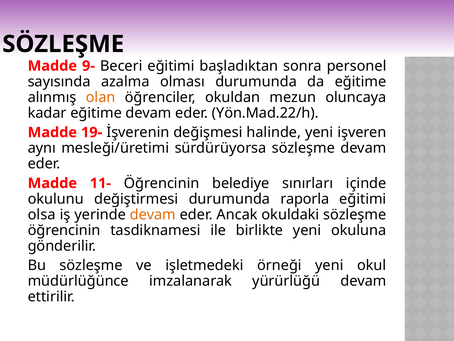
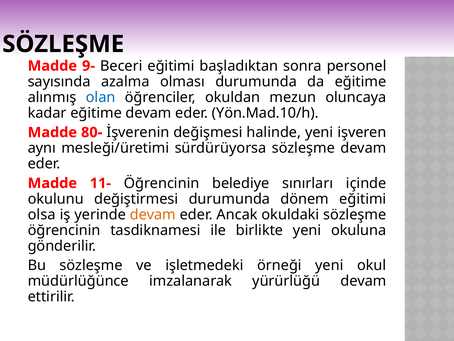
olan colour: orange -> blue
Yön.Mad.22/h: Yön.Mad.22/h -> Yön.Mad.10/h
19-: 19- -> 80-
raporla: raporla -> dönem
